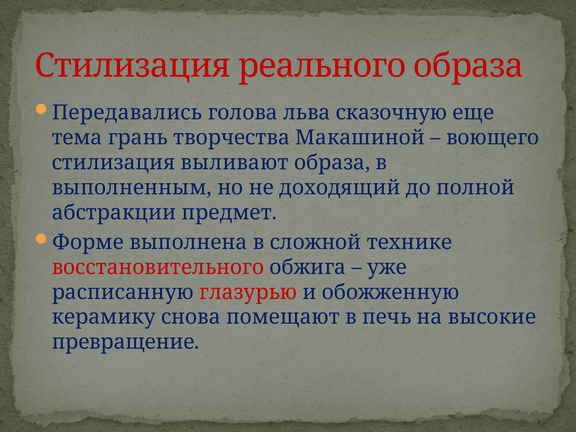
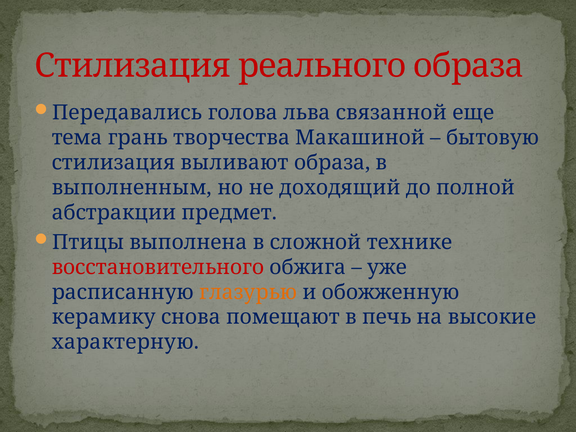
сказочную: сказочную -> связанной
воющего: воющего -> бытовую
Форме: Форме -> Птицы
глазурью colour: red -> orange
превращение: превращение -> характерную
